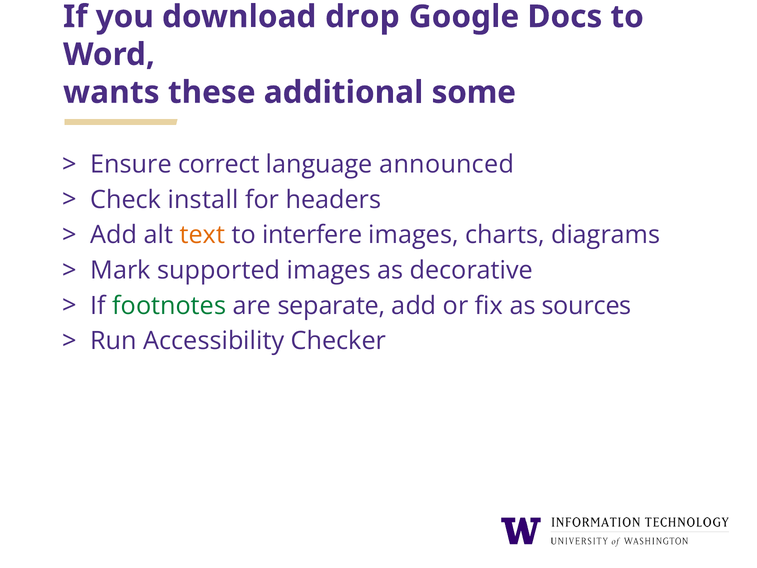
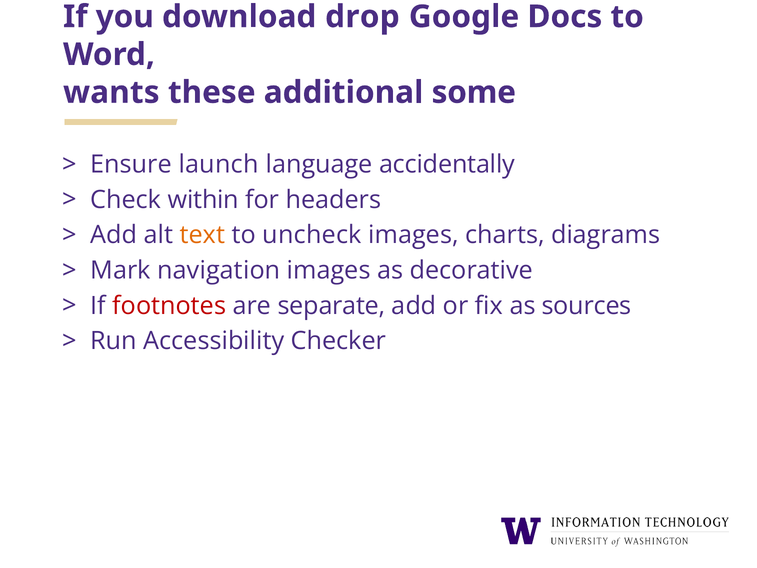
correct: correct -> launch
announced: announced -> accidentally
install: install -> within
interfere: interfere -> uncheck
supported: supported -> navigation
footnotes colour: green -> red
